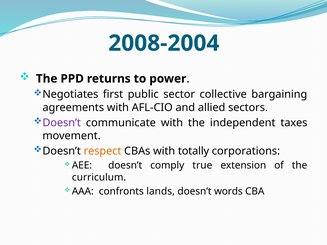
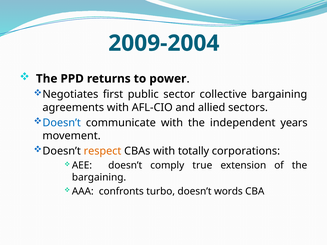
2008-2004: 2008-2004 -> 2009-2004
Doesn’t at (62, 123) colour: purple -> blue
taxes: taxes -> years
curriculum at (99, 178): curriculum -> bargaining
lands: lands -> turbo
